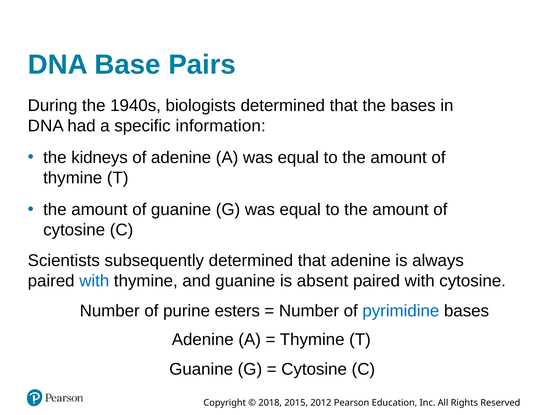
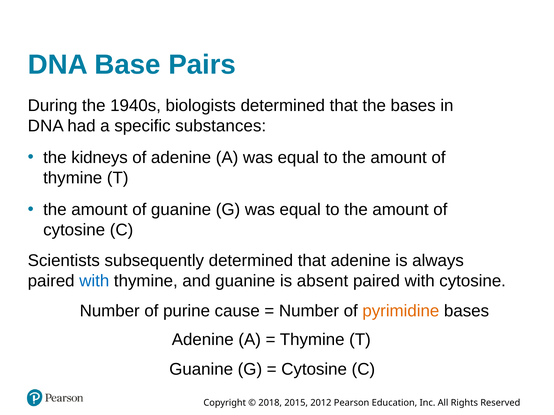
information: information -> substances
esters: esters -> cause
pyrimidine colour: blue -> orange
